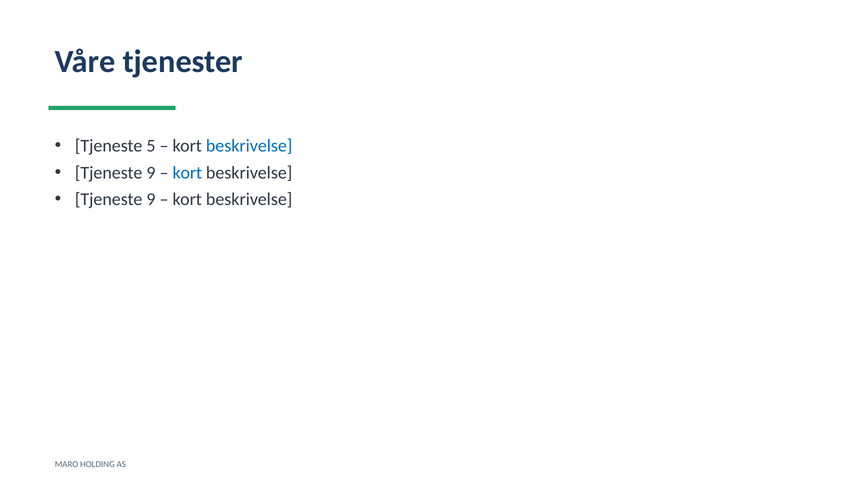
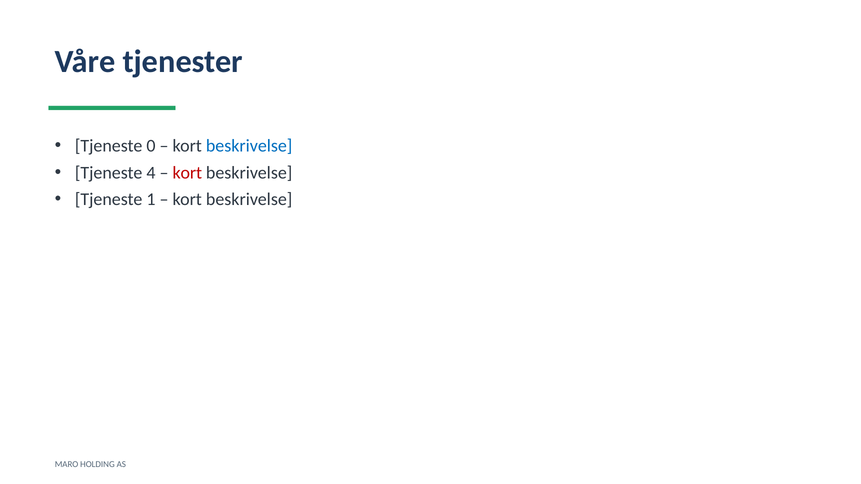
5: 5 -> 0
9 at (151, 173): 9 -> 4
kort at (187, 173) colour: blue -> red
9 at (151, 200): 9 -> 1
